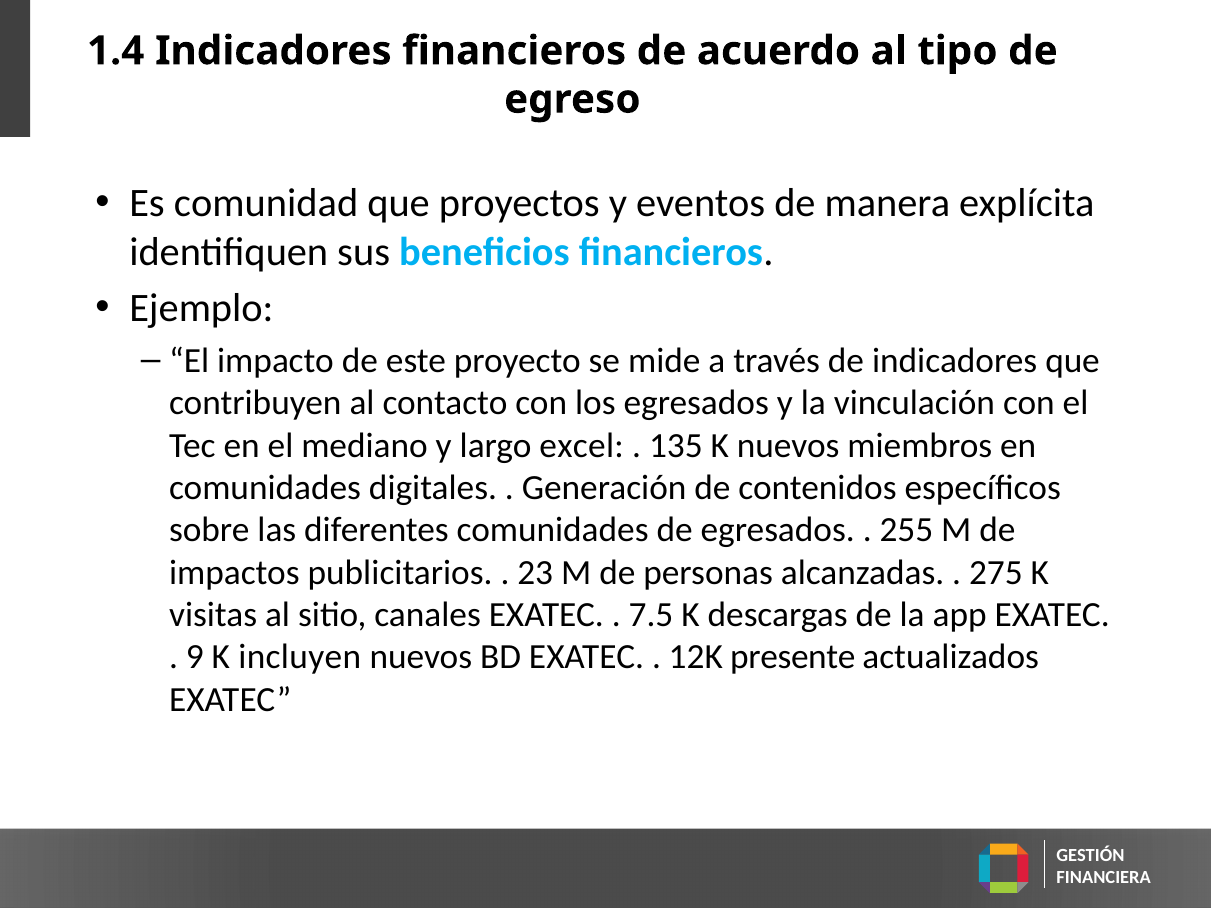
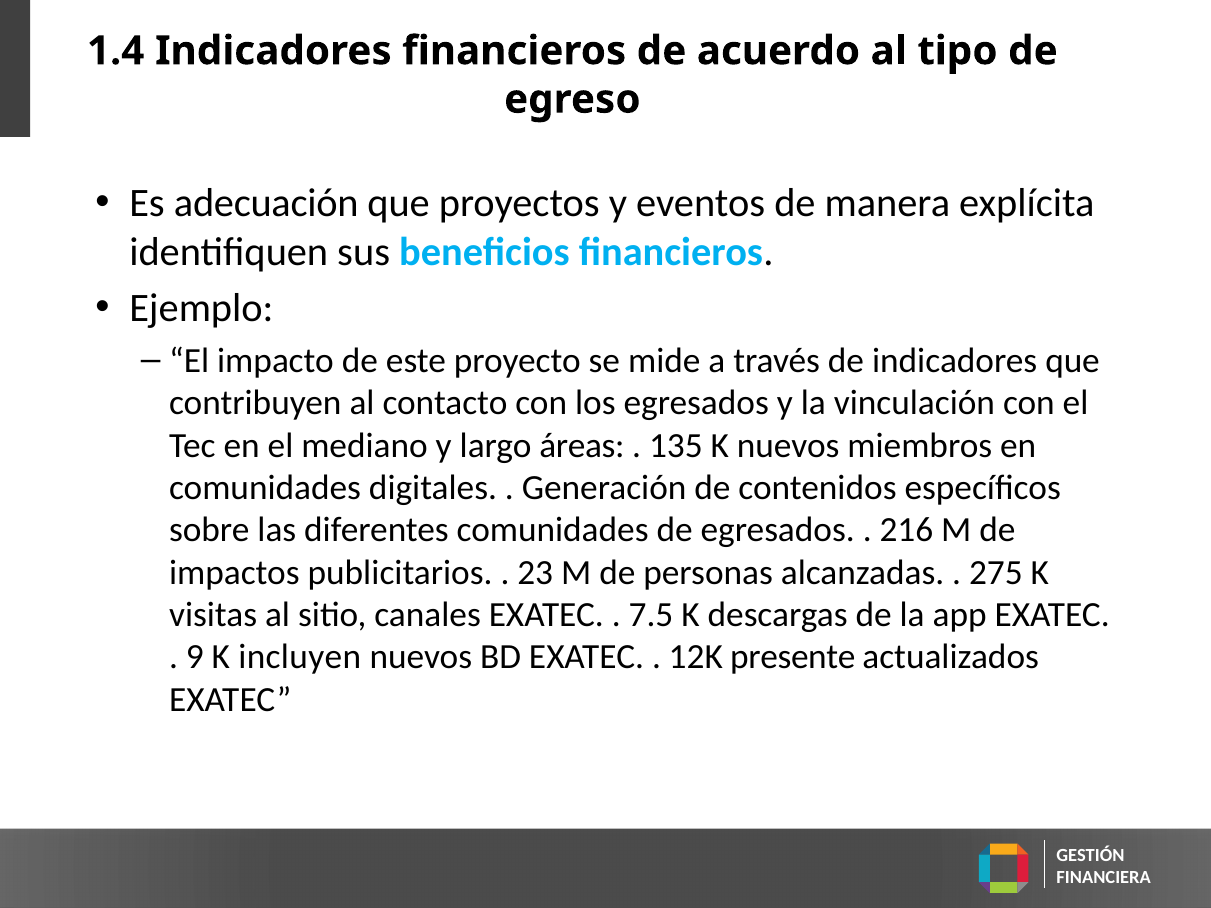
comunidad: comunidad -> adecuación
excel: excel -> áreas
255: 255 -> 216
